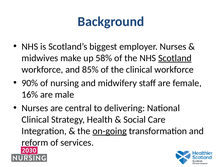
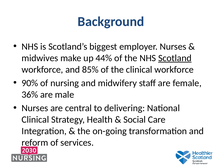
58%: 58% -> 44%
16%: 16% -> 36%
on-going underline: present -> none
